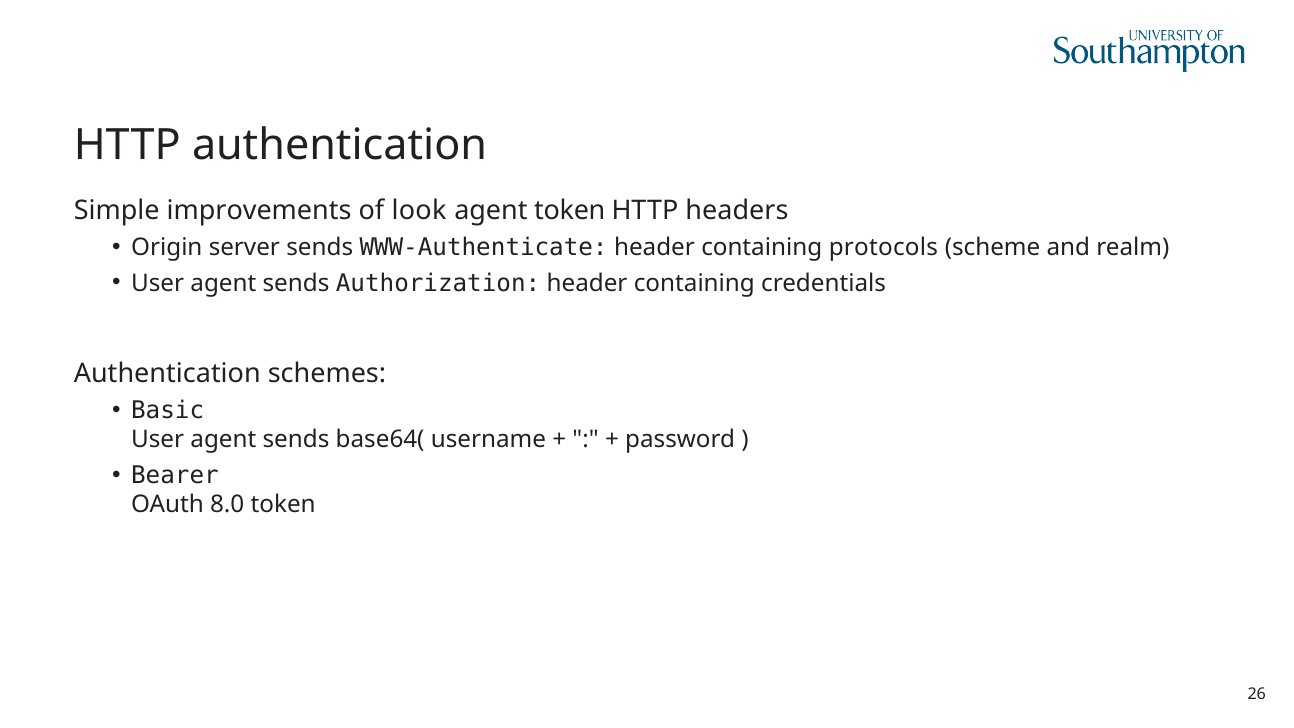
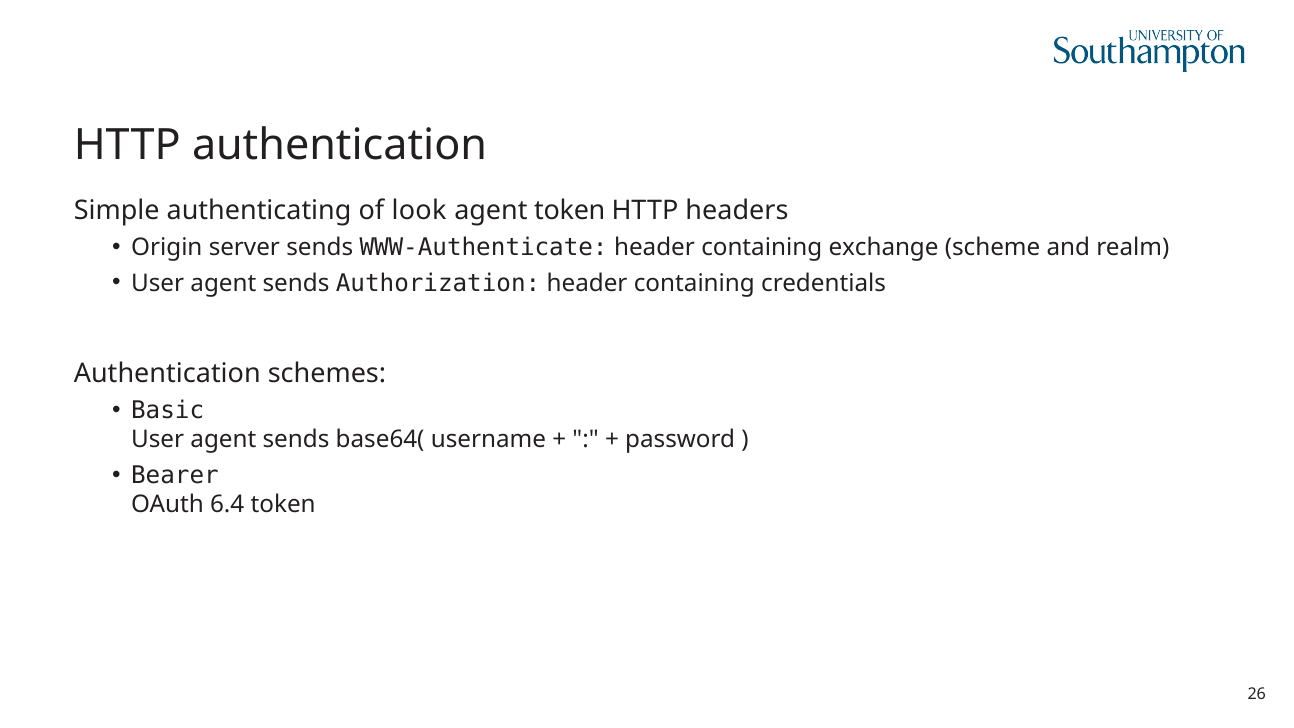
improvements: improvements -> authenticating
protocols: protocols -> exchange
8.0: 8.0 -> 6.4
